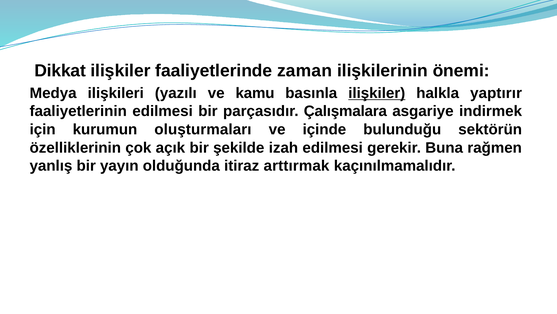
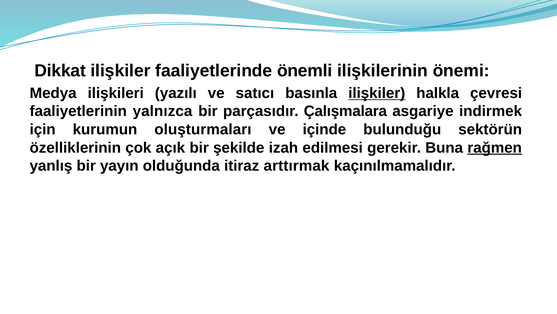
zaman: zaman -> önemli
kamu: kamu -> satıcı
yaptırır: yaptırır -> çevresi
faaliyetlerinin edilmesi: edilmesi -> yalnızca
rağmen underline: none -> present
